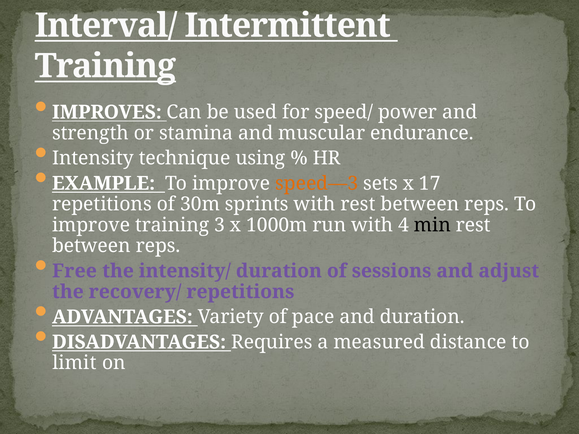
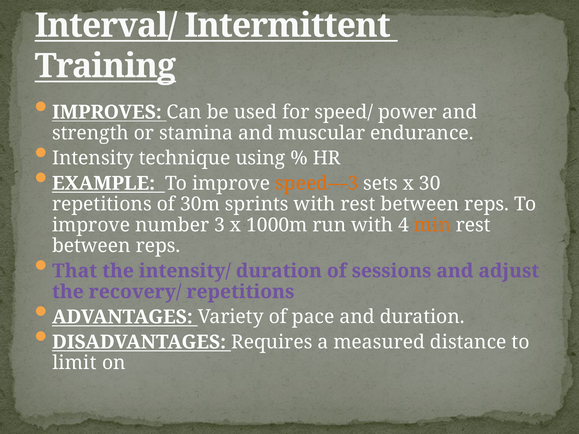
17: 17 -> 30
improve training: training -> number
min colour: black -> orange
Free: Free -> That
